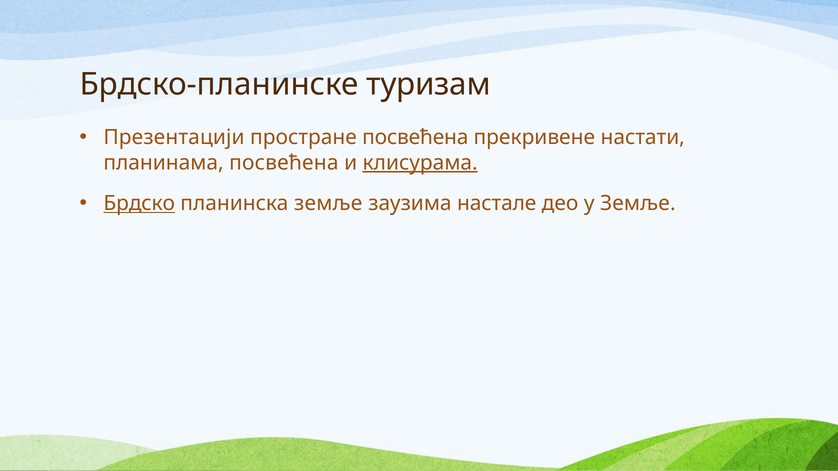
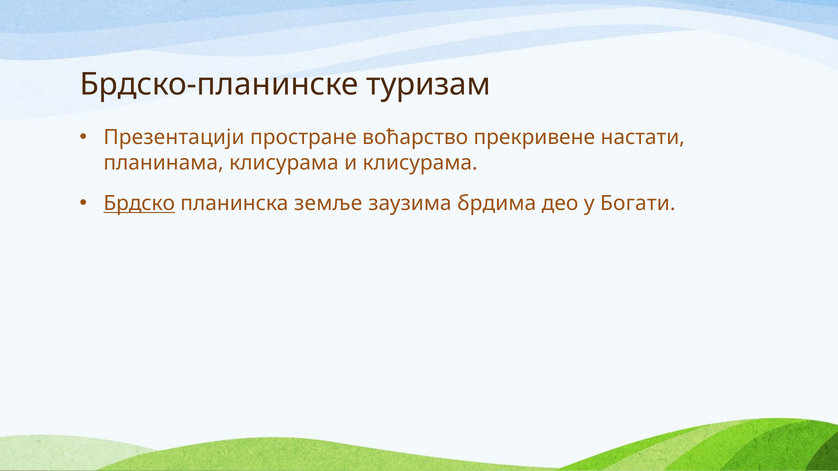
простране посвећена: посвећена -> воћарство
планинама посвећена: посвећена -> клисурама
клисурама at (420, 163) underline: present -> none
настале: настале -> брдима
у Земље: Земље -> Богати
